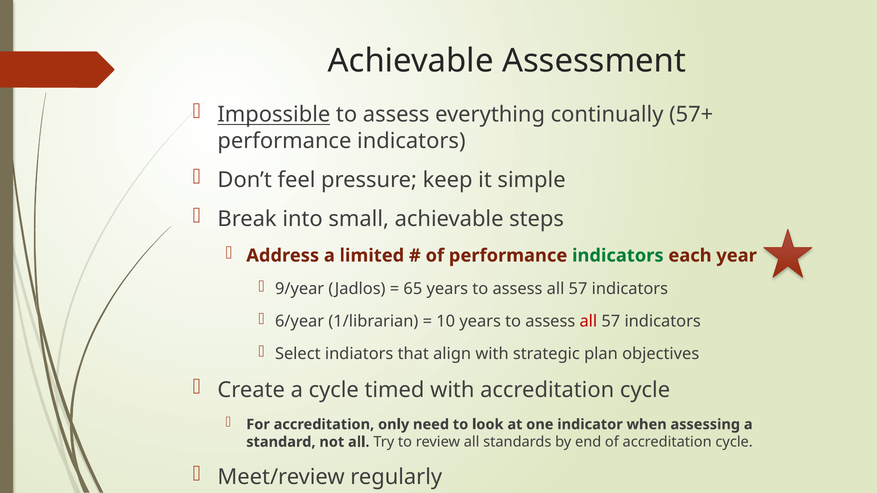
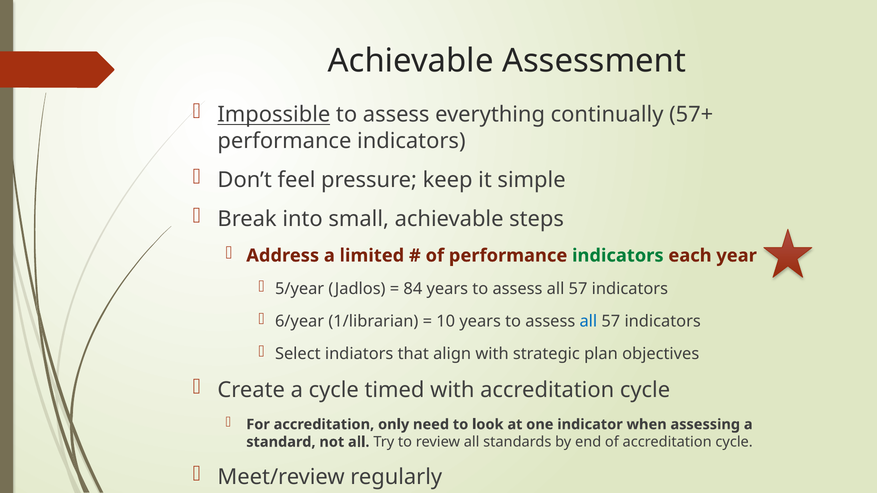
9/year: 9/year -> 5/year
65: 65 -> 84
all at (588, 322) colour: red -> blue
